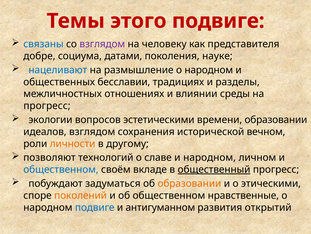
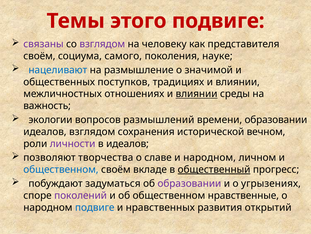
связаны colour: blue -> purple
добре at (39, 56): добре -> своём
датами: датами -> самого
размышление о народном: народном -> значимой
бесславии: бесславии -> поступков
традициях и разделы: разделы -> влиянии
влиянии at (197, 94) underline: none -> present
прогресс at (47, 106): прогресс -> важность
эстетическими: эстетическими -> размышлений
личности colour: orange -> purple
в другому: другому -> идеалов
технологий: технологий -> творчества
образовании at (189, 183) colour: orange -> purple
этическими: этическими -> угрызениях
поколений colour: orange -> purple
антигуманном: антигуманном -> нравственных
